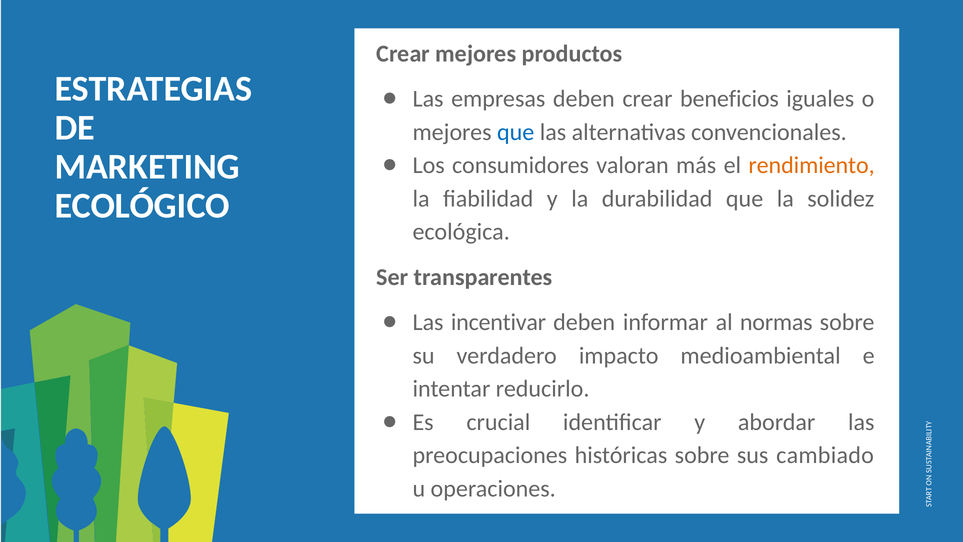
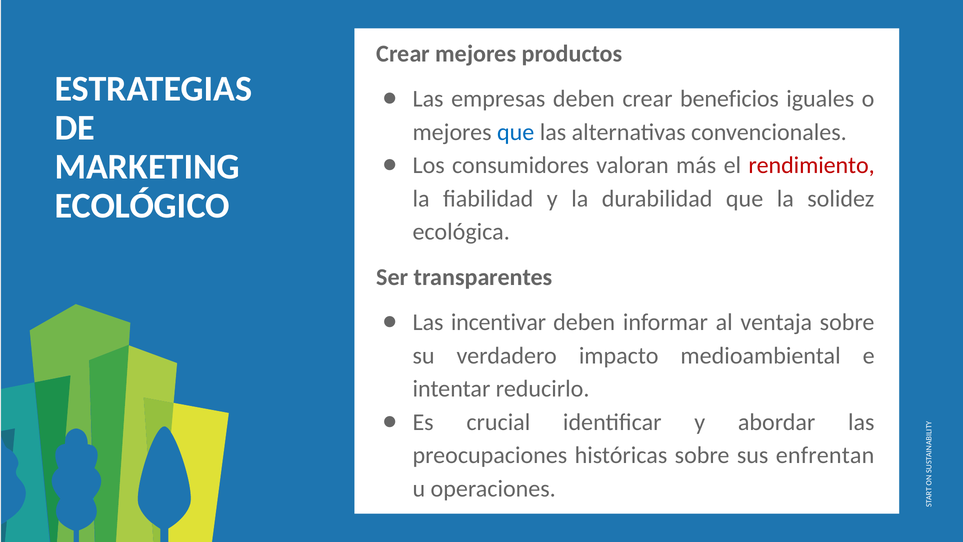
rendimiento colour: orange -> red
normas: normas -> ventaja
cambiado: cambiado -> enfrentan
